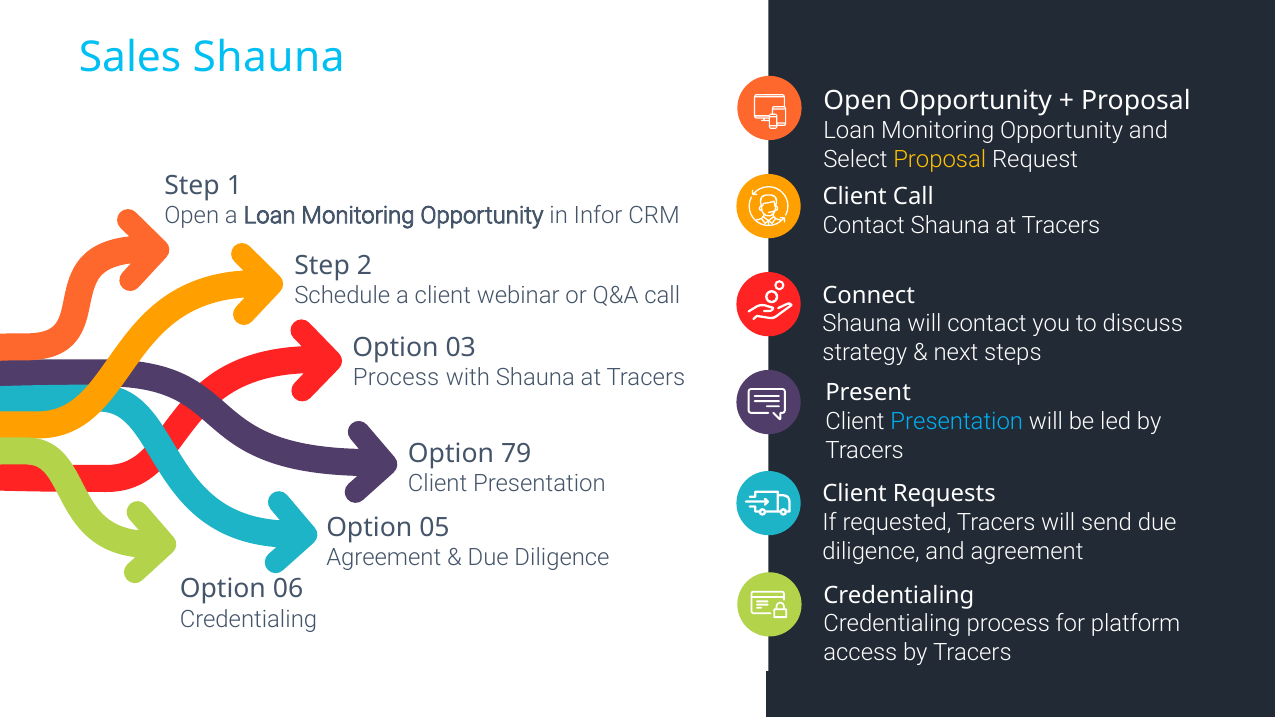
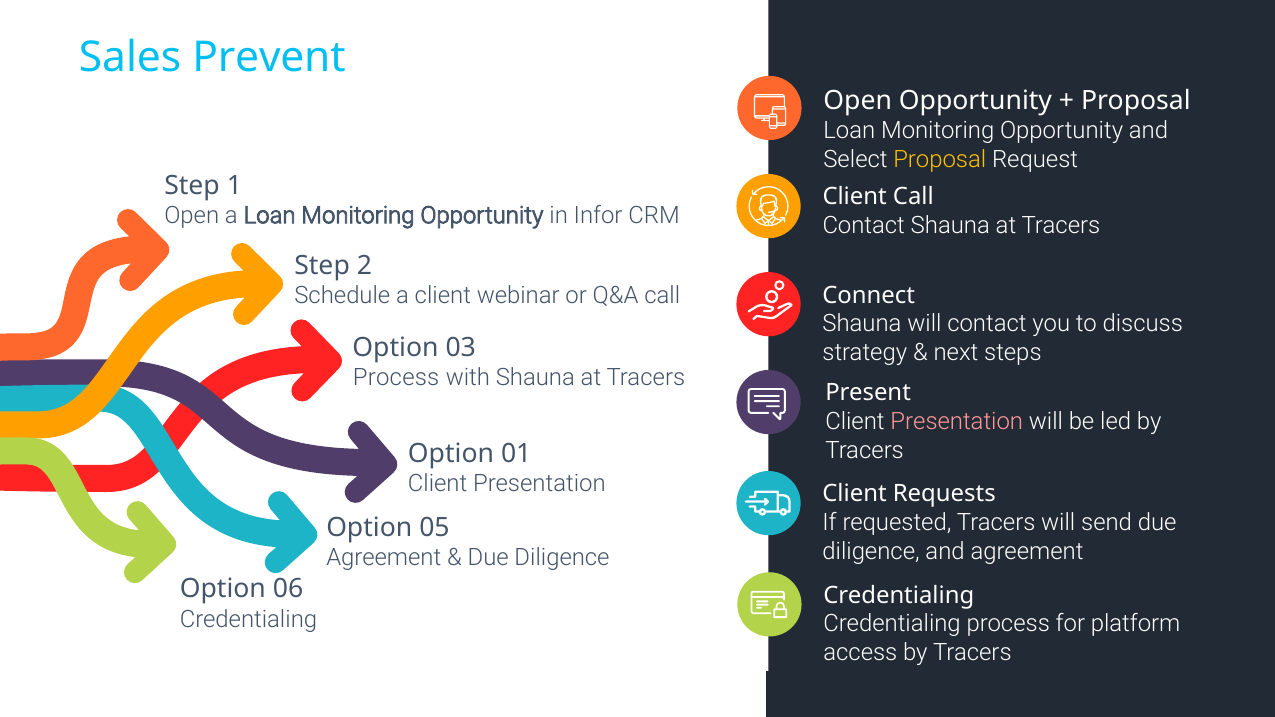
Sales Shauna: Shauna -> Prevent
Presentation at (957, 422) colour: light blue -> pink
79: 79 -> 01
